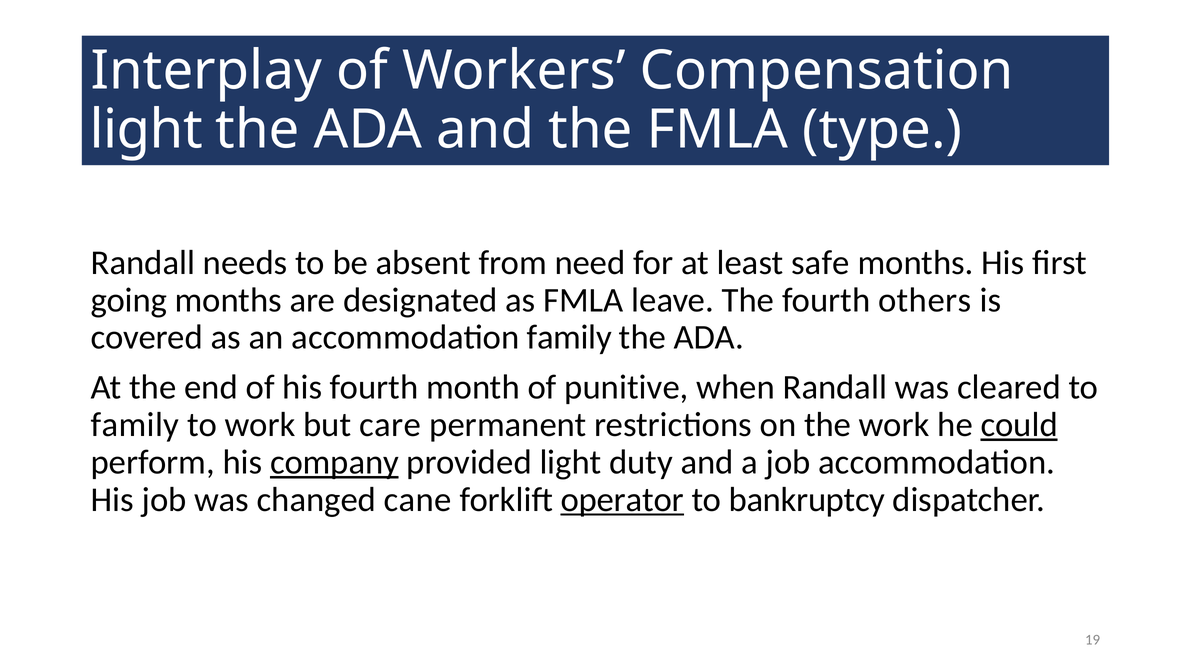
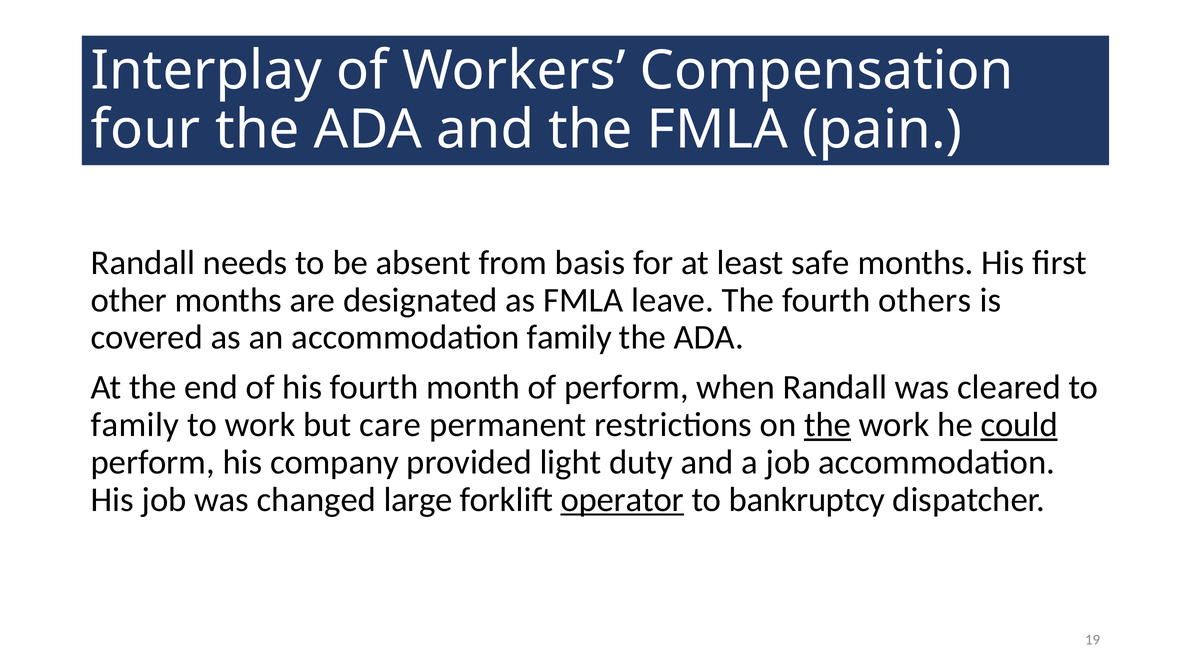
light at (146, 130): light -> four
type: type -> pain
need: need -> basis
going: going -> other
of punitive: punitive -> perform
the at (828, 425) underline: none -> present
company underline: present -> none
cane: cane -> large
